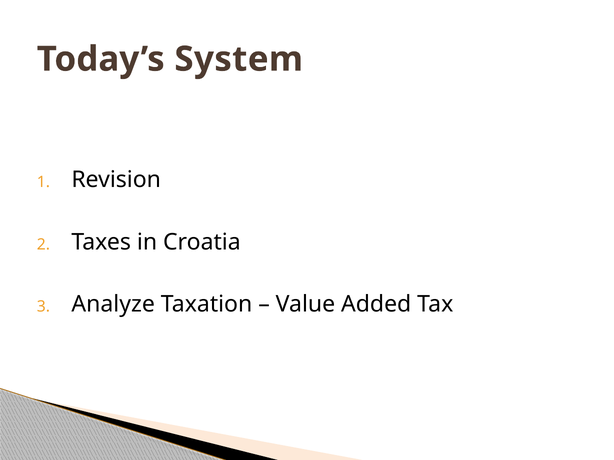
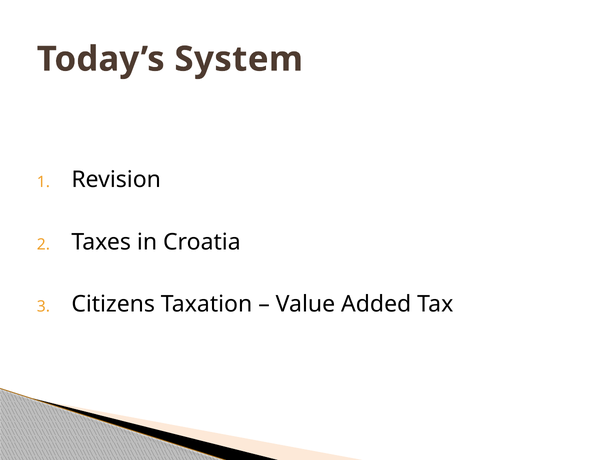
Analyze: Analyze -> Citizens
